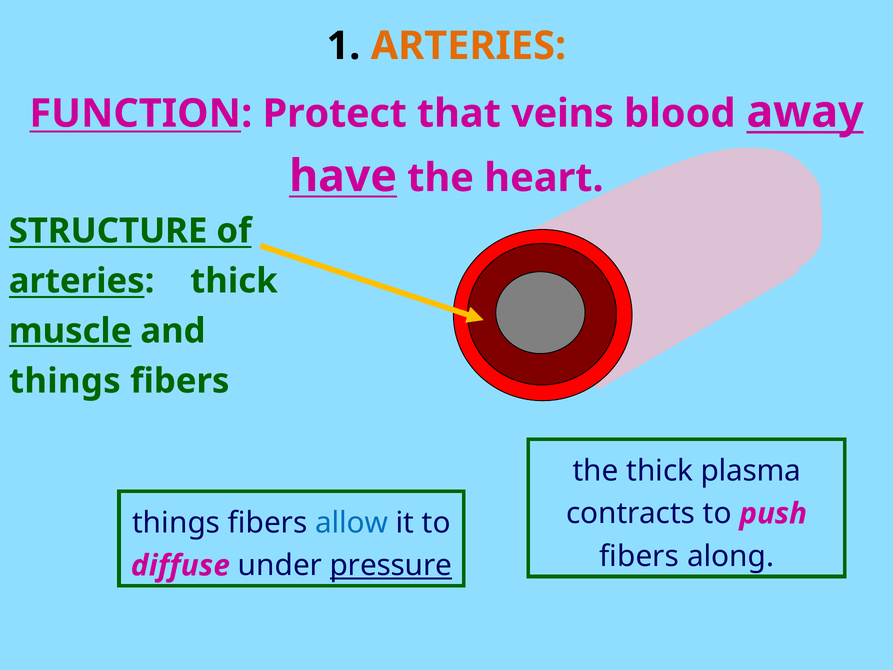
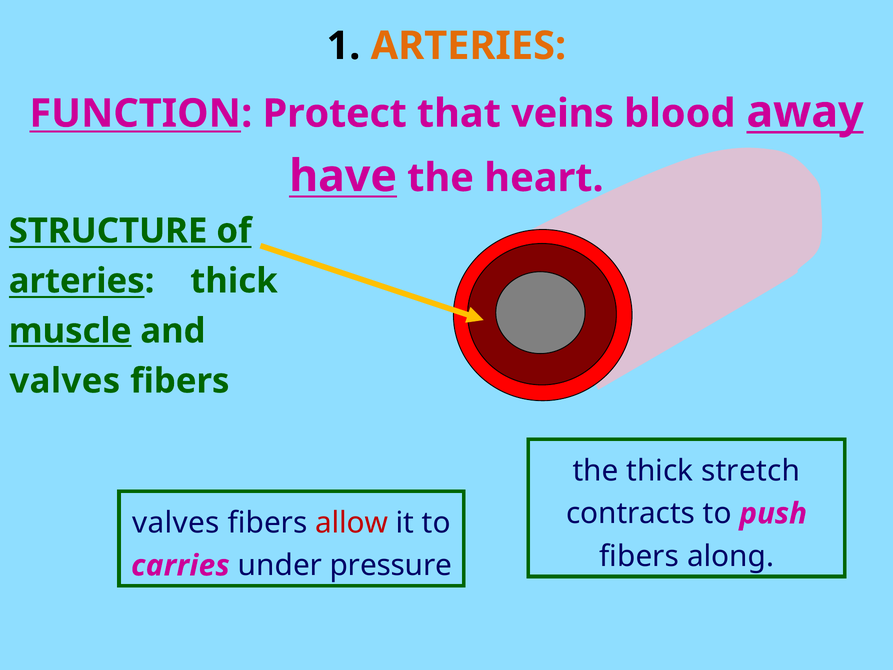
things at (65, 381): things -> valves
plasma: plasma -> stretch
things at (176, 523): things -> valves
allow colour: blue -> red
diffuse: diffuse -> carries
pressure underline: present -> none
